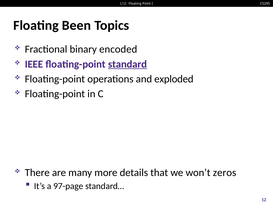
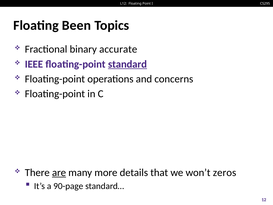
encoded: encoded -> accurate
exploded: exploded -> concerns
are underline: none -> present
97-page: 97-page -> 90-page
